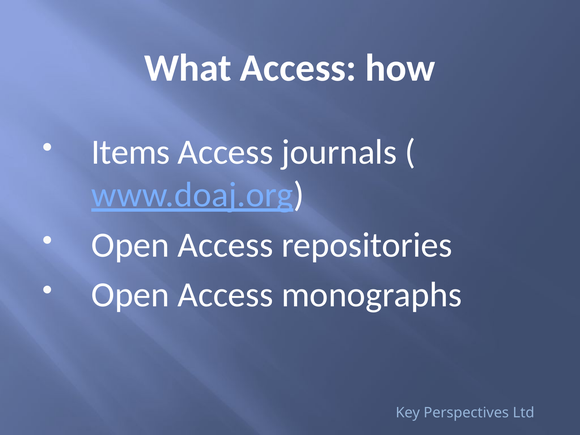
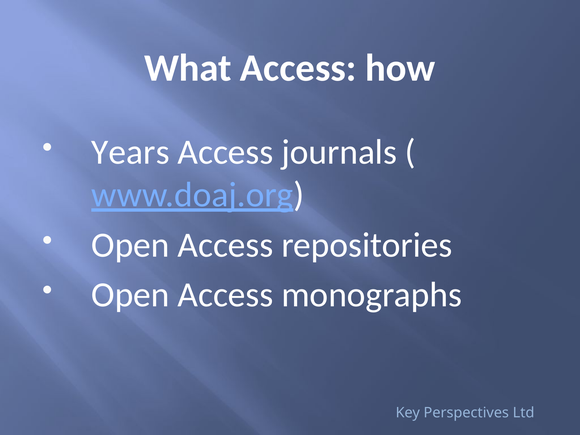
Items: Items -> Years
